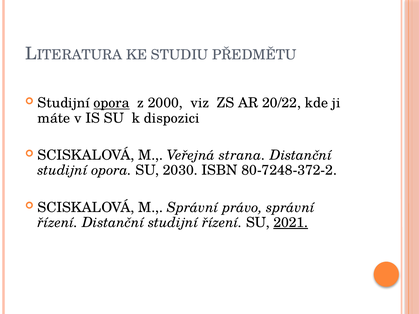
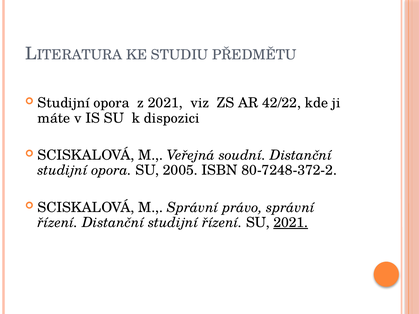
opora at (112, 103) underline: present -> none
z 2000: 2000 -> 2021
20/22: 20/22 -> 42/22
strana: strana -> soudní
2030: 2030 -> 2005
